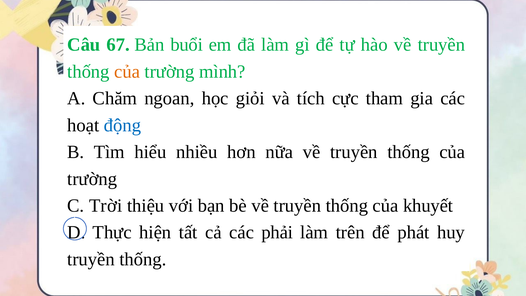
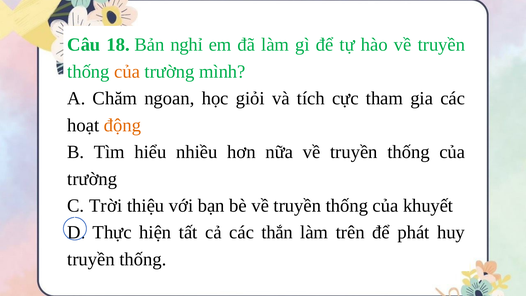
67: 67 -> 18
buổi: buổi -> nghỉ
động colour: blue -> orange
phải: phải -> thắn
